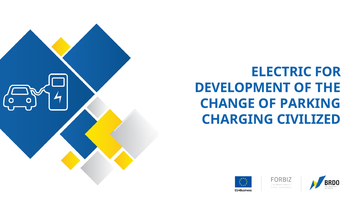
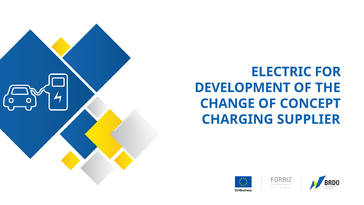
PARKING: PARKING -> CONCEPT
CIVILIZED: CIVILIZED -> SUPPLIER
